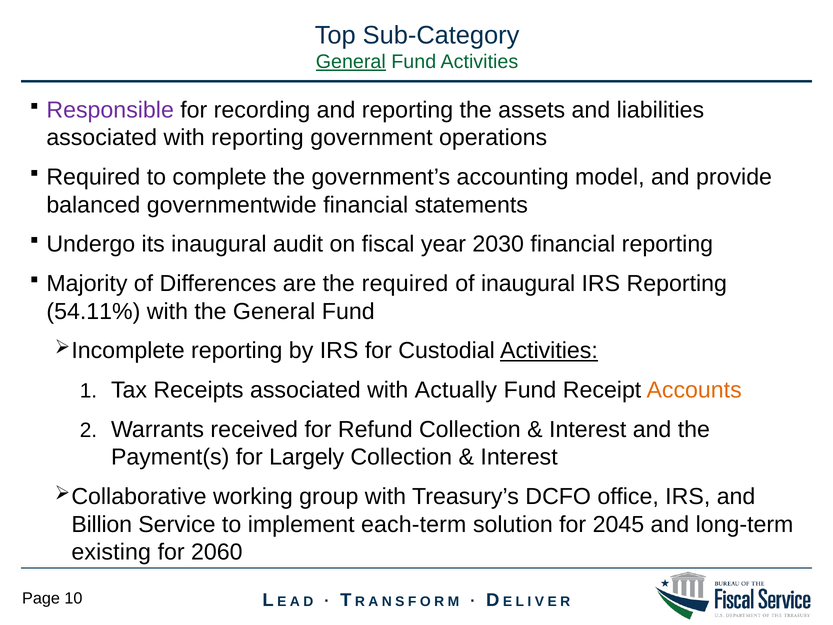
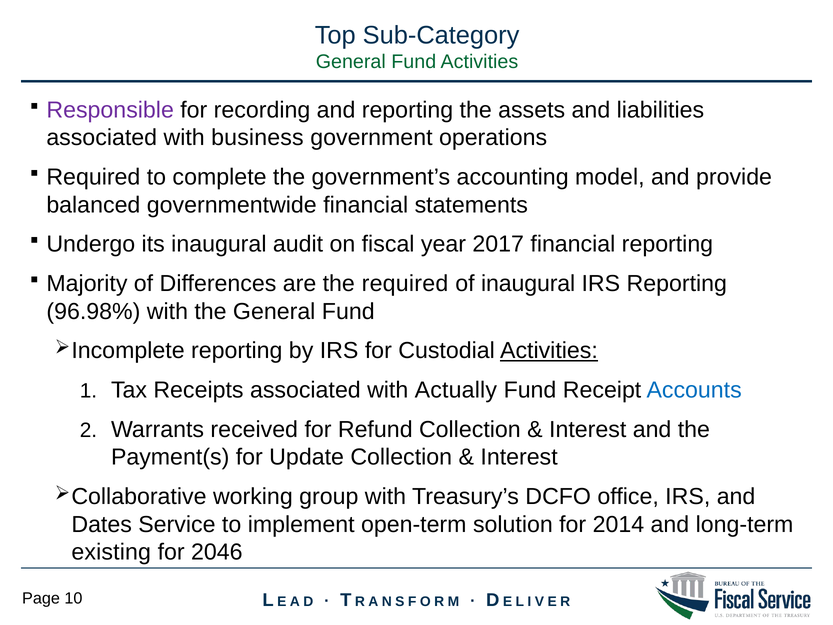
General at (351, 62) underline: present -> none
with reporting: reporting -> business
2030: 2030 -> 2017
54.11%: 54.11% -> 96.98%
Accounts colour: orange -> blue
Largely: Largely -> Update
Billion: Billion -> Dates
each-term: each-term -> open-term
2045: 2045 -> 2014
2060: 2060 -> 2046
